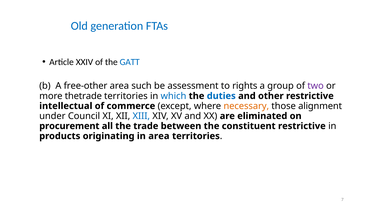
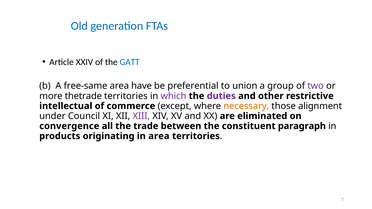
free-other: free-other -> free-same
such: such -> have
assessment: assessment -> preferential
rights: rights -> union
which colour: blue -> purple
duties colour: blue -> purple
XIII colour: blue -> purple
procurement: procurement -> convergence
constituent restrictive: restrictive -> paragraph
